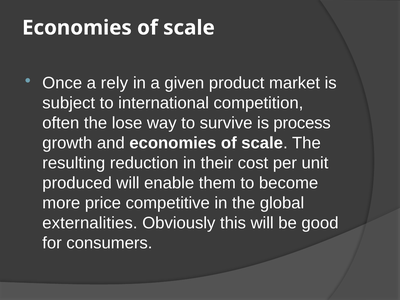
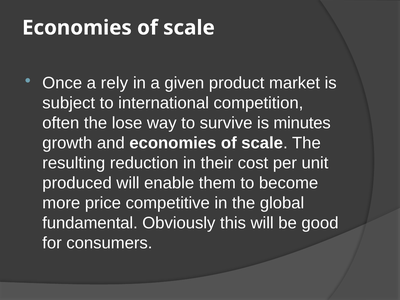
process: process -> minutes
externalities: externalities -> fundamental
